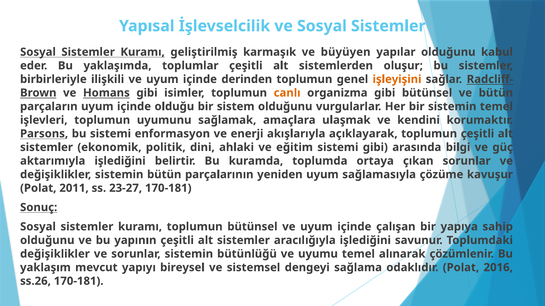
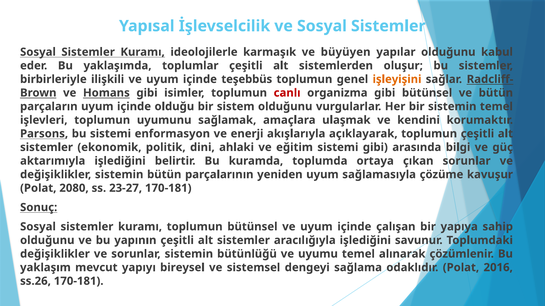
geliştirilmiş: geliştirilmiş -> ideolojilerle
derinden: derinden -> teşebbüs
canlı colour: orange -> red
2011: 2011 -> 2080
